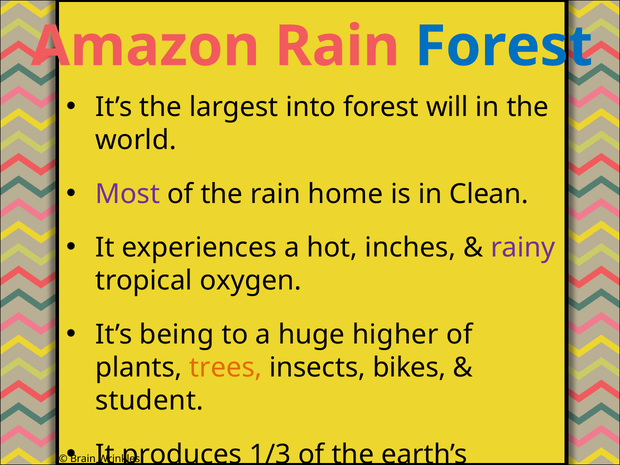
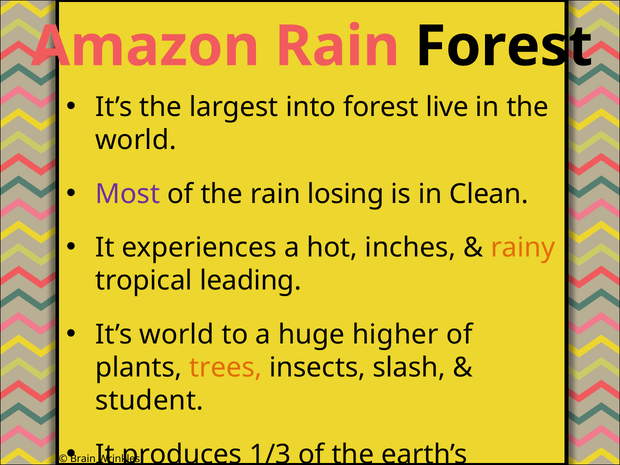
Forest at (504, 46) colour: blue -> black
will: will -> live
home: home -> losing
rainy colour: purple -> orange
tropical oxygen: oxygen -> leading
It’s being: being -> world
bikes: bikes -> slash
